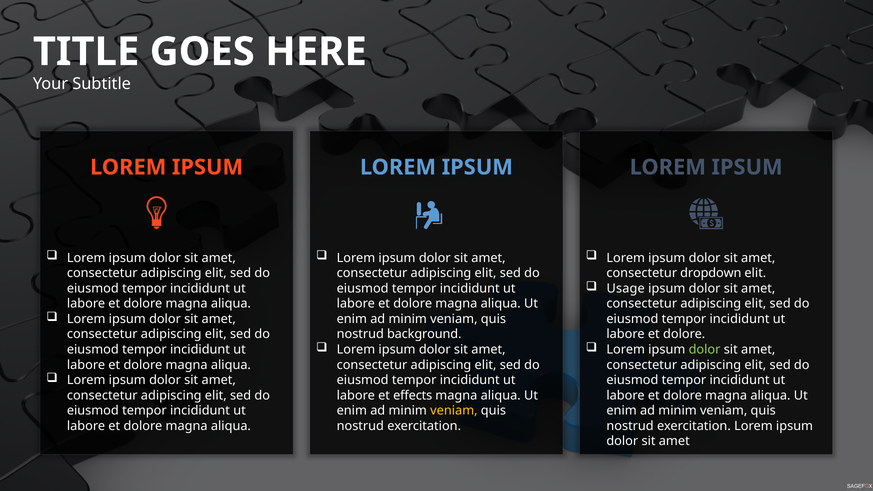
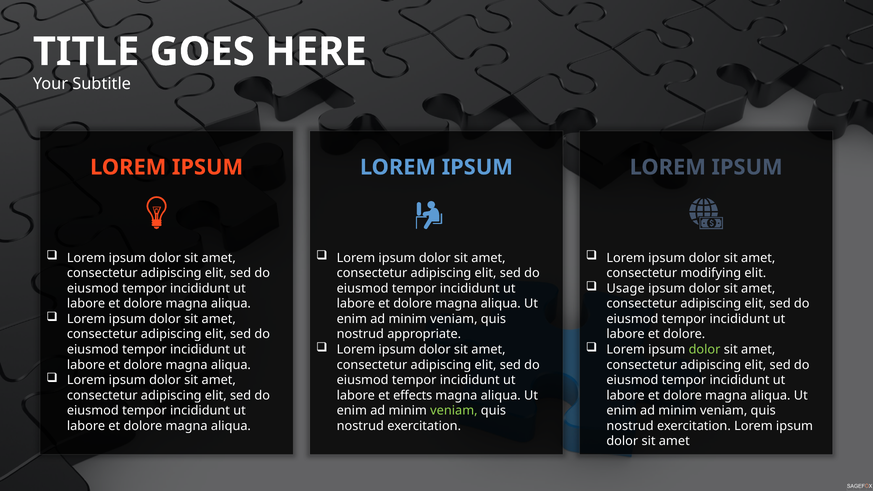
dropdown: dropdown -> modifying
background: background -> appropriate
veniam at (454, 411) colour: yellow -> light green
